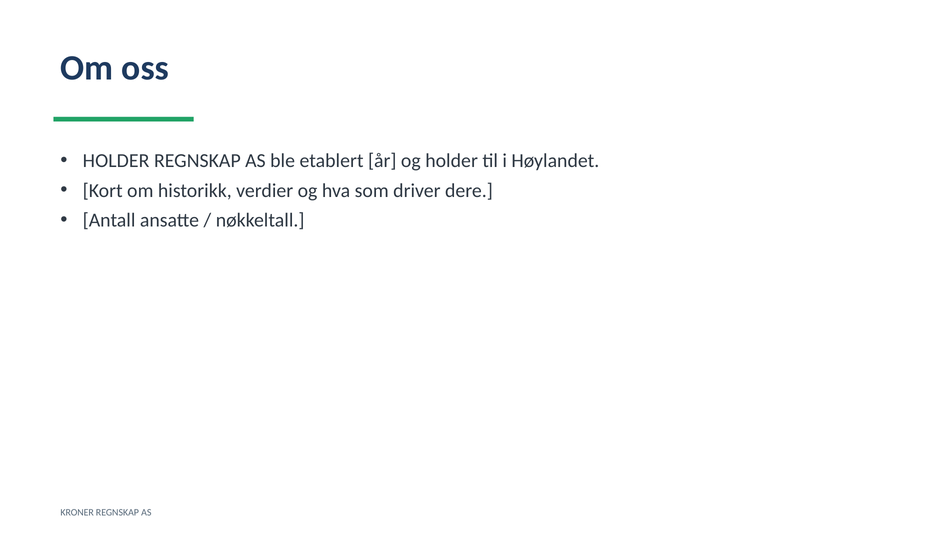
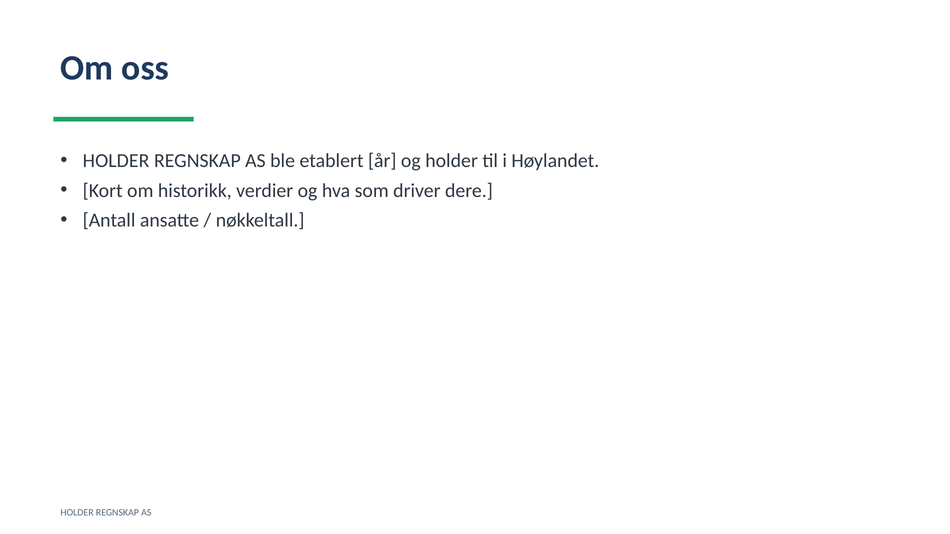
KRONER at (77, 513): KRONER -> HOLDER
